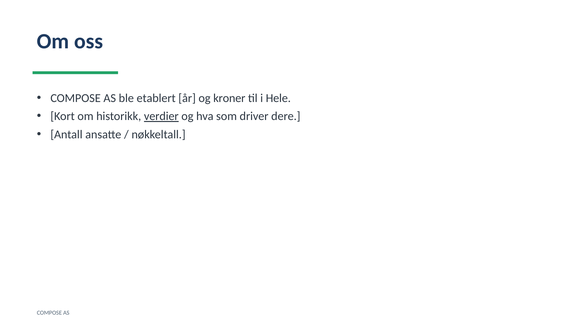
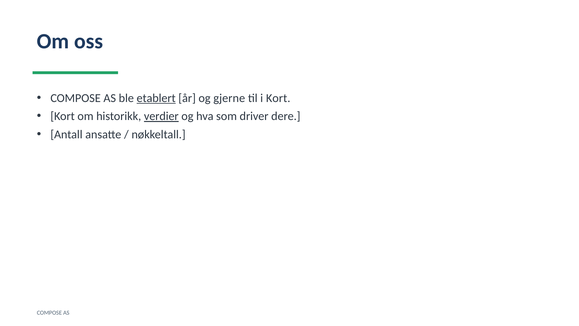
etablert underline: none -> present
kroner: kroner -> gjerne
i Hele: Hele -> Kort
